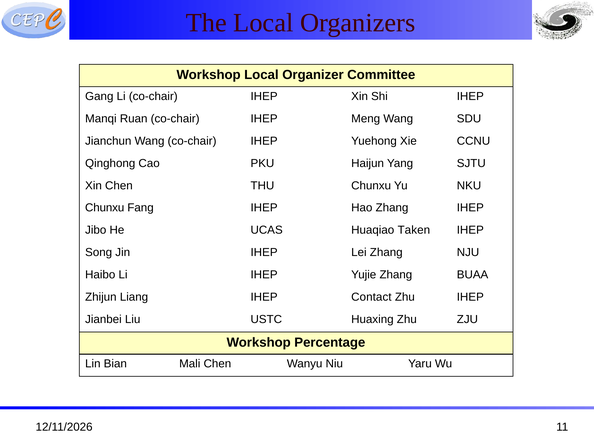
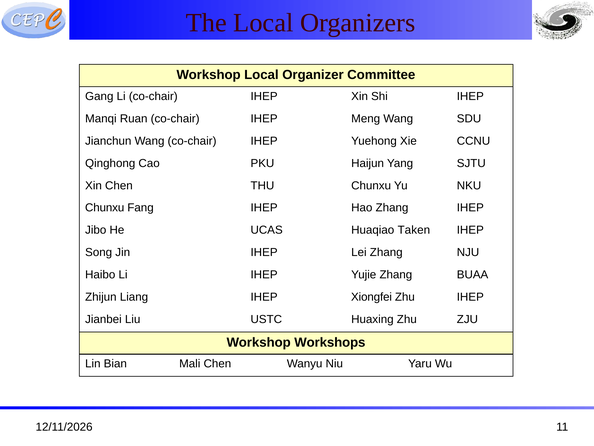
Contact: Contact -> Xiongfei
Percentage: Percentage -> Workshops
